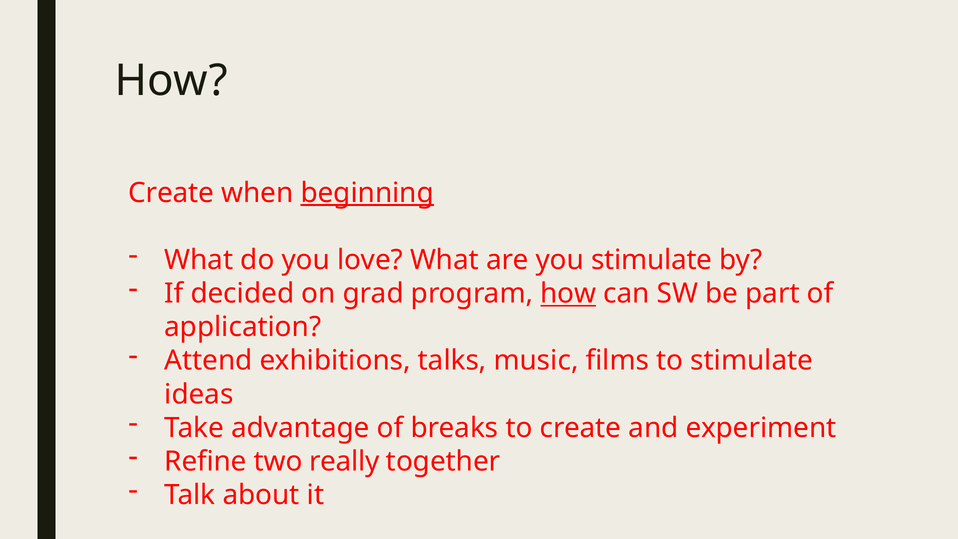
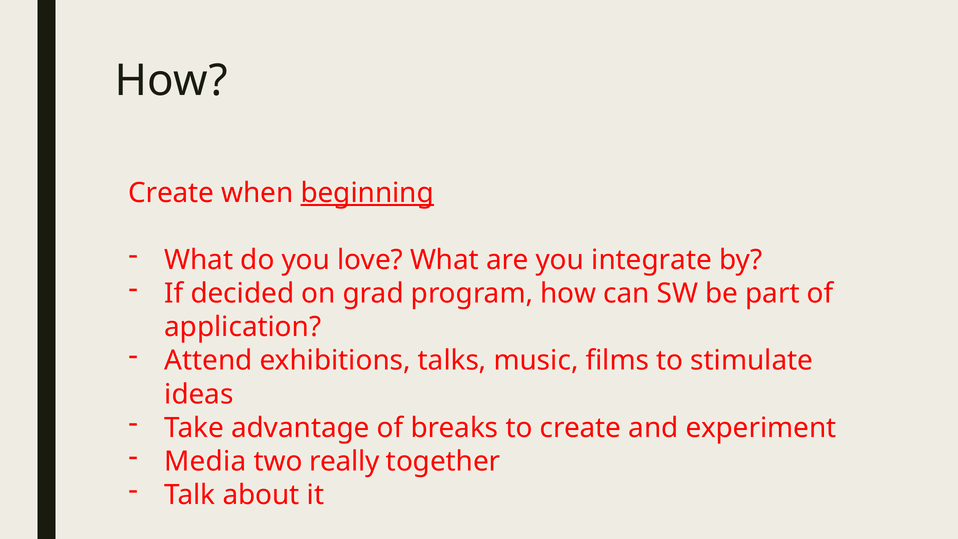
you stimulate: stimulate -> integrate
how at (568, 294) underline: present -> none
Refine: Refine -> Media
